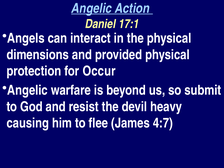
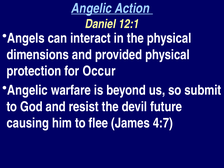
17:1: 17:1 -> 12:1
heavy: heavy -> future
